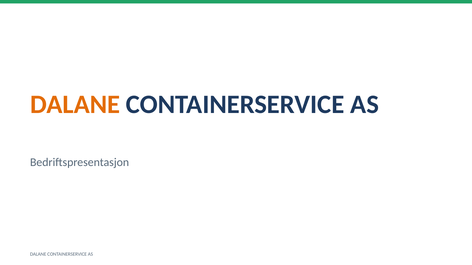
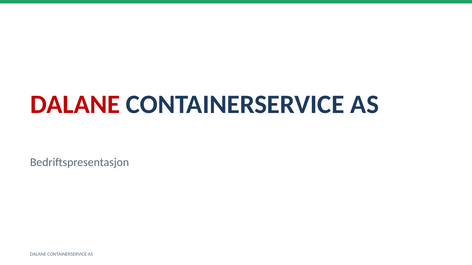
DALANE at (75, 105) colour: orange -> red
